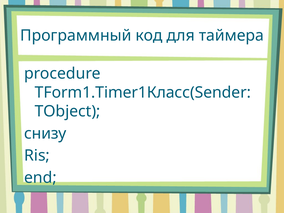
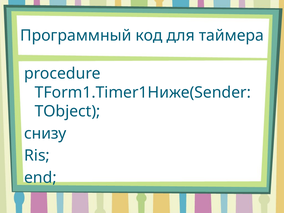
TForm1.Timer1Класс(Sender: TForm1.Timer1Класс(Sender -> TForm1.Timer1Ниже(Sender
